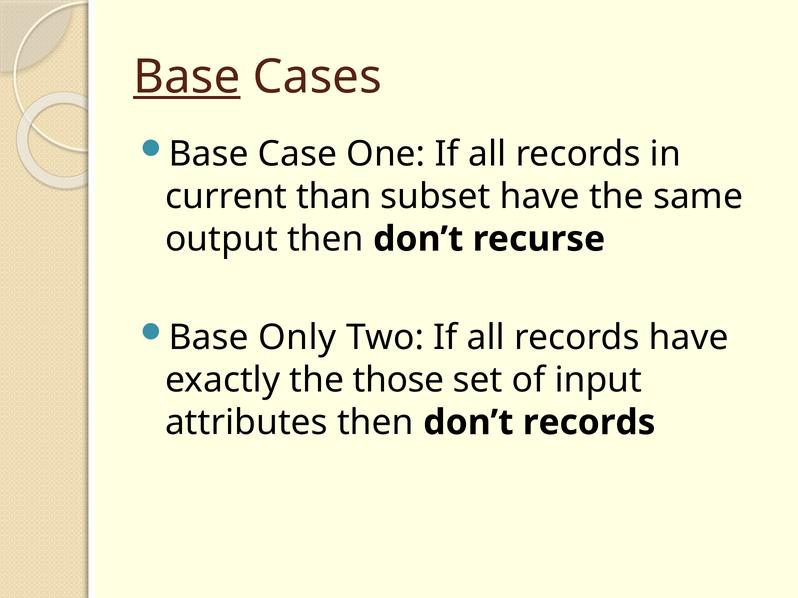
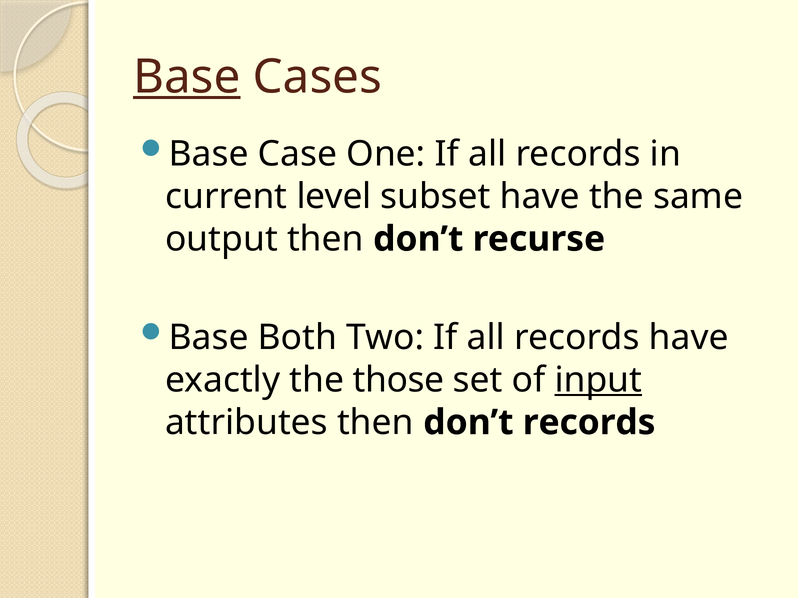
than: than -> level
Only: Only -> Both
input underline: none -> present
